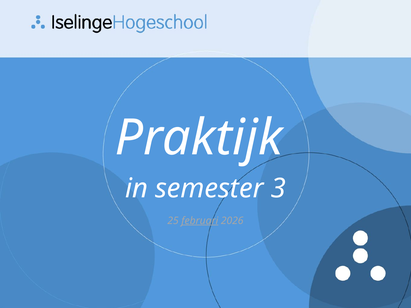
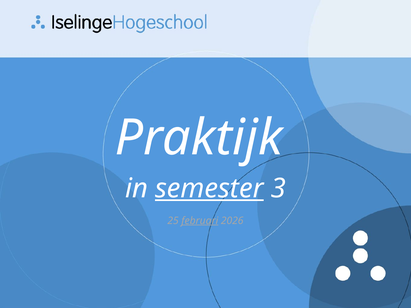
semester underline: none -> present
